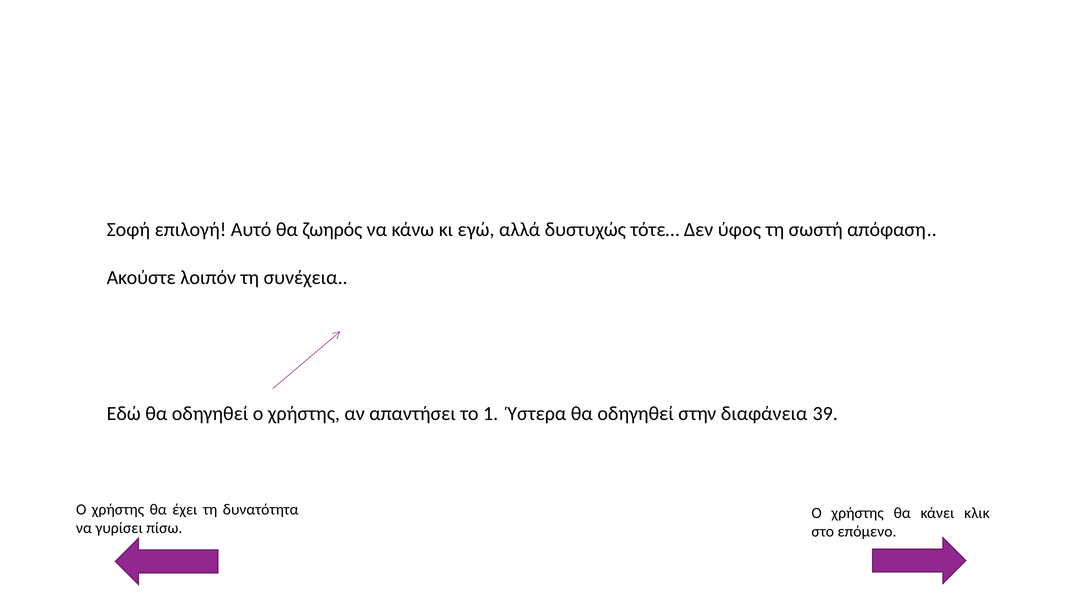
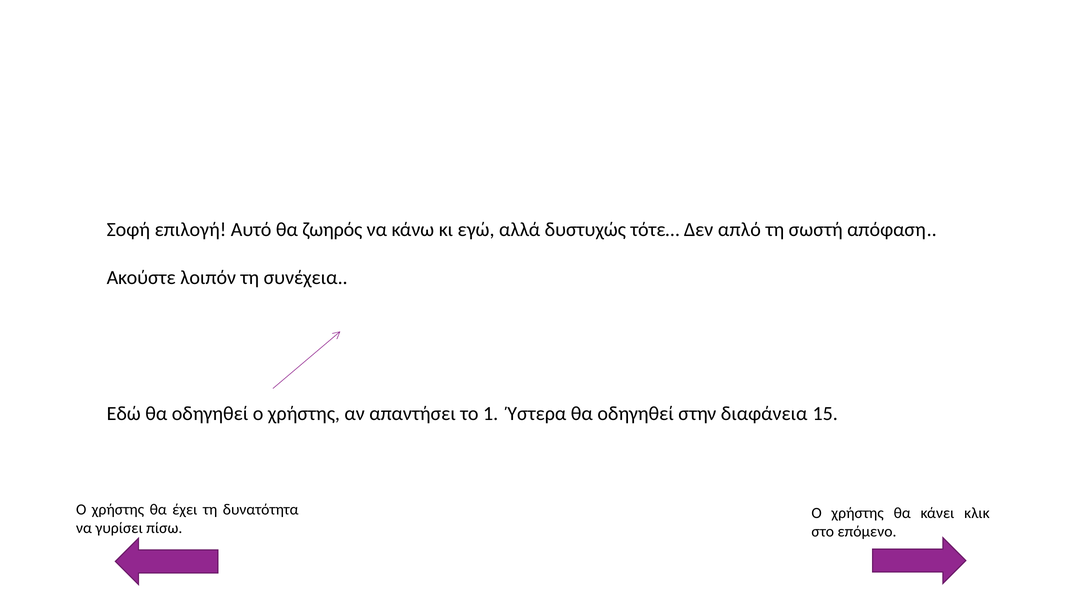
ύφος: ύφος -> απλό
39: 39 -> 15
